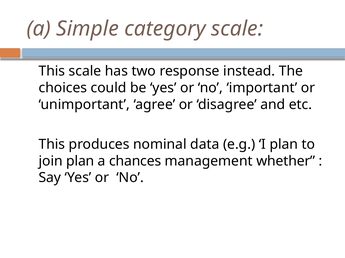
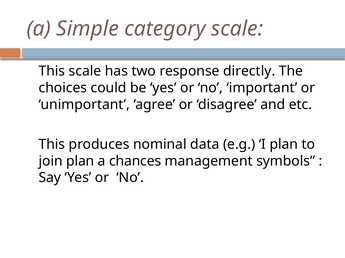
instead: instead -> directly
whether: whether -> symbols
